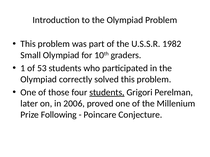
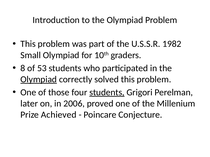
1: 1 -> 8
Olympiad at (39, 80) underline: none -> present
Following: Following -> Achieved
